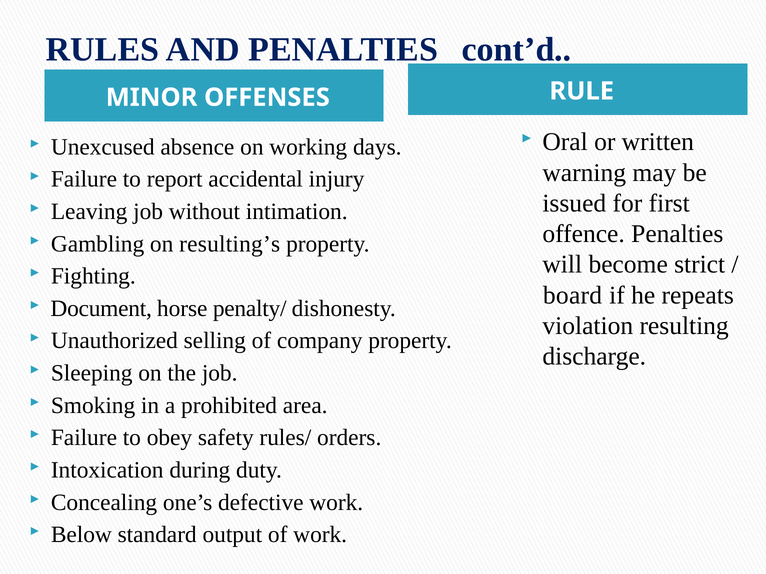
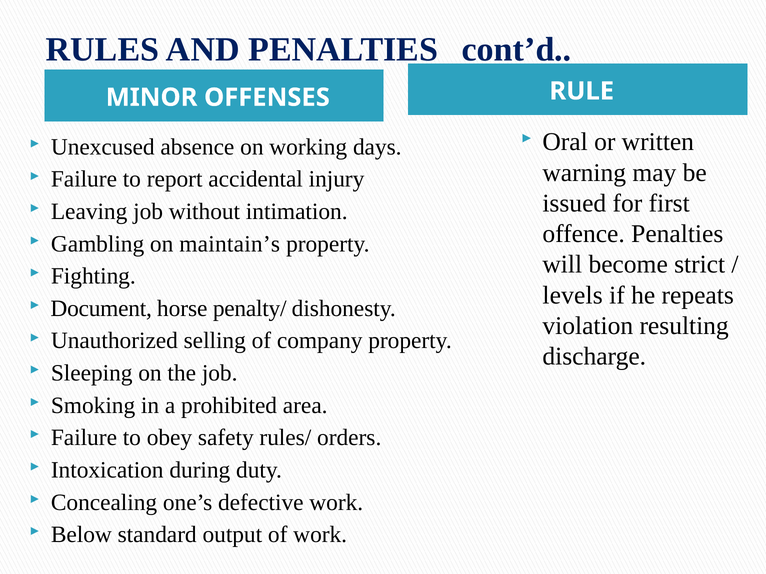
resulting’s: resulting’s -> maintain’s
board: board -> levels
